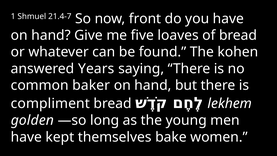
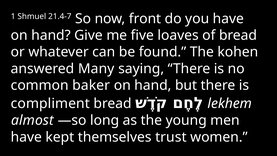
Years: Years -> Many
golden: golden -> almost
bake: bake -> trust
